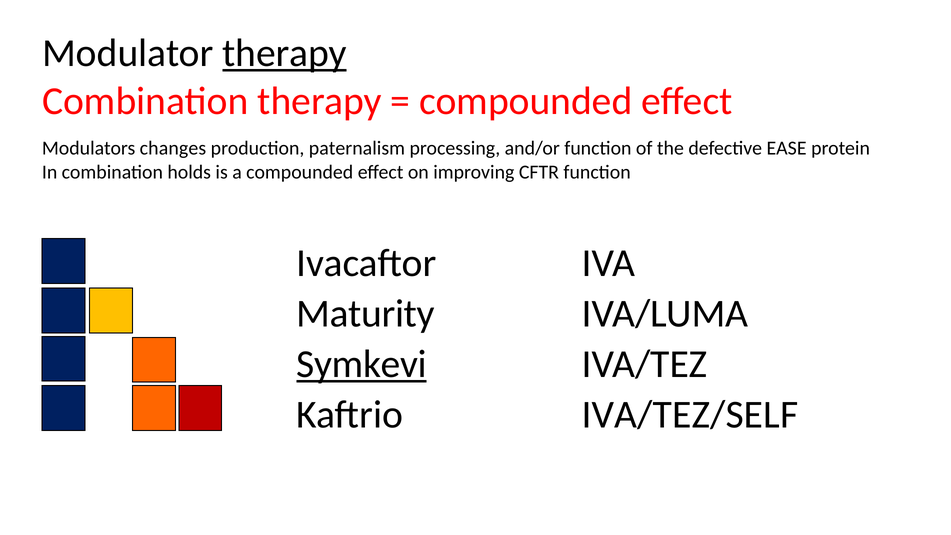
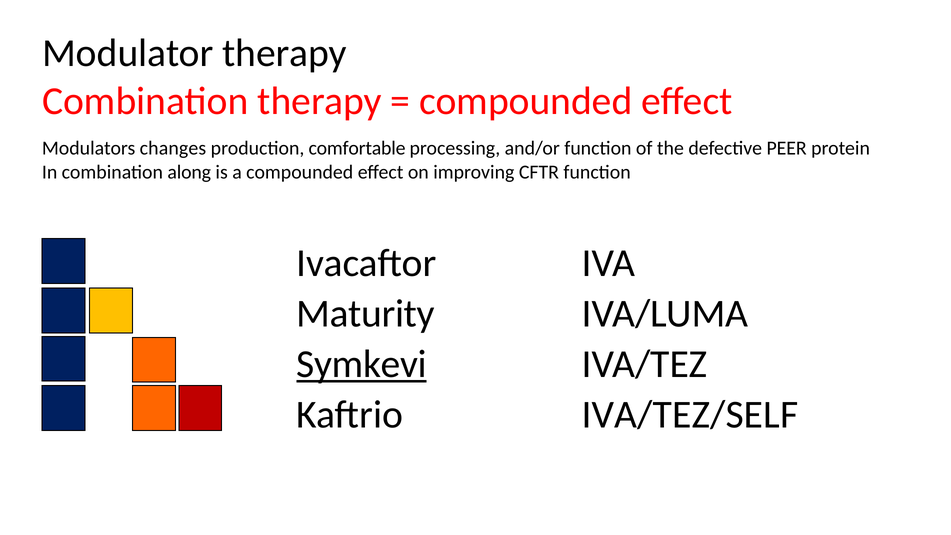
therapy at (285, 53) underline: present -> none
paternalism: paternalism -> comfortable
EASE: EASE -> PEER
holds: holds -> along
